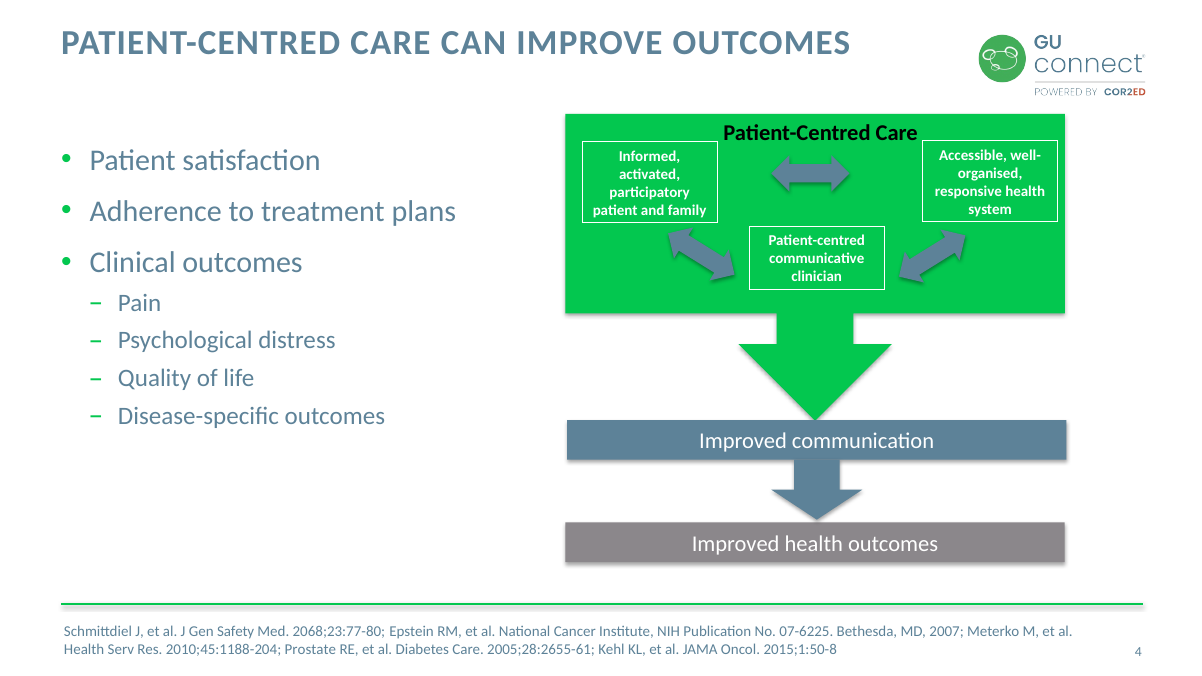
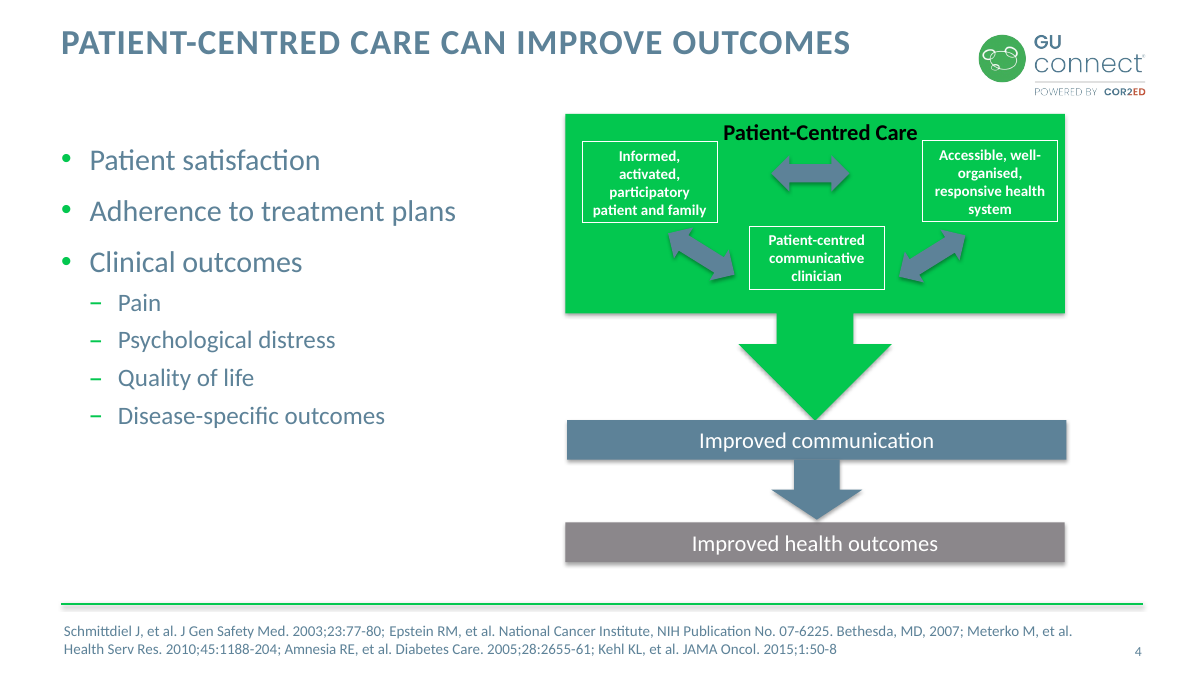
2068;23:77-80: 2068;23:77-80 -> 2003;23:77-80
Prostate: Prostate -> Amnesia
